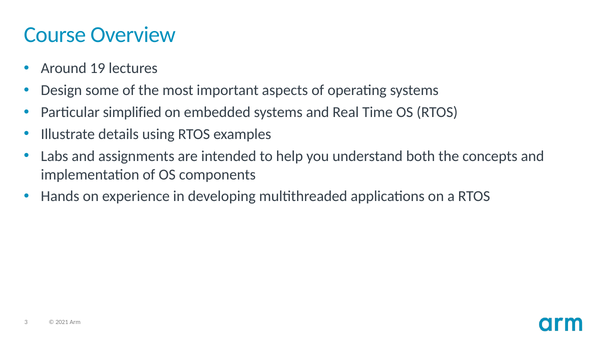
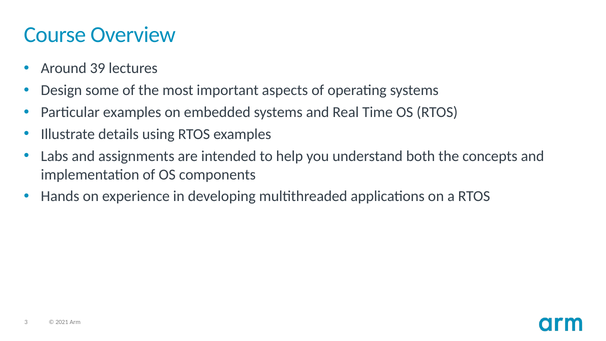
19: 19 -> 39
Particular simplified: simplified -> examples
